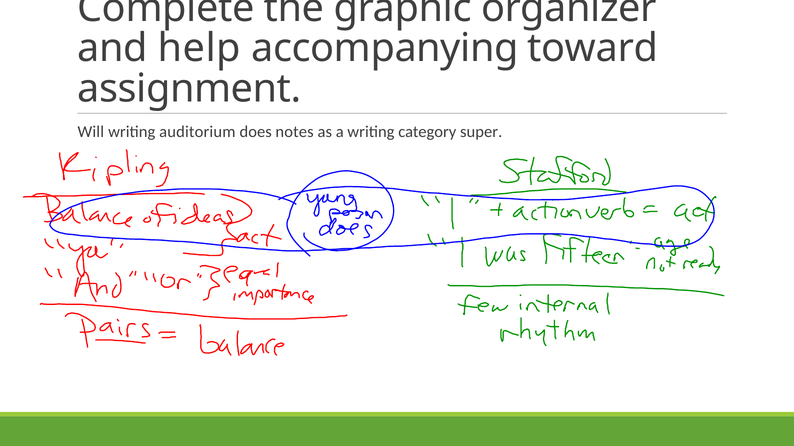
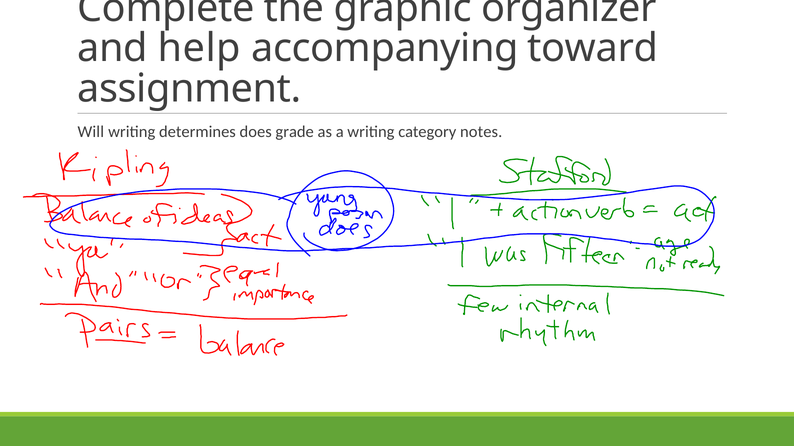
auditorium: auditorium -> determines
notes: notes -> grade
super: super -> notes
